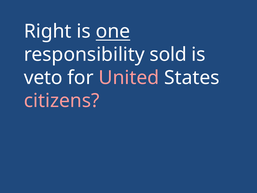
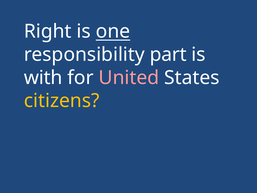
sold: sold -> part
veto: veto -> with
citizens colour: pink -> yellow
